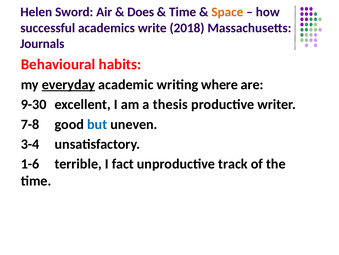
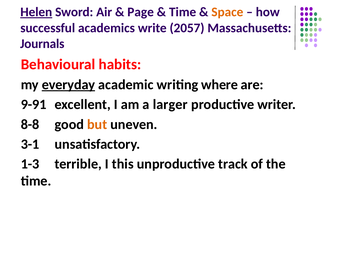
Helen underline: none -> present
Does: Does -> Page
2018: 2018 -> 2057
9-30: 9-30 -> 9-91
thesis: thesis -> larger
7-8: 7-8 -> 8-8
but colour: blue -> orange
3-4: 3-4 -> 3-1
1-6: 1-6 -> 1-3
fact: fact -> this
